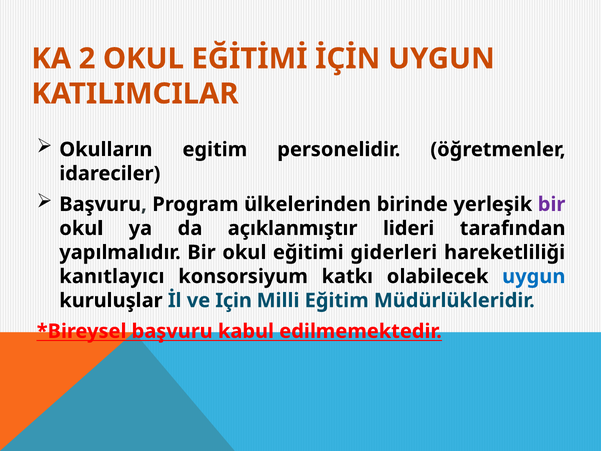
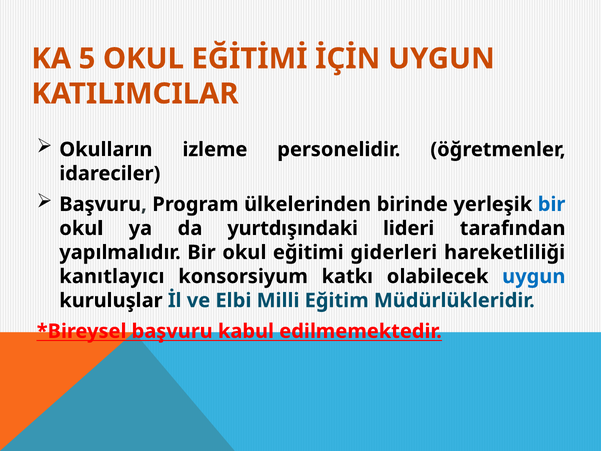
2: 2 -> 5
egitim: egitim -> izleme
bir at (552, 204) colour: purple -> blue
açıklanmıştır: açıklanmıştır -> yurtdışındaki
Için: Için -> Elbi
